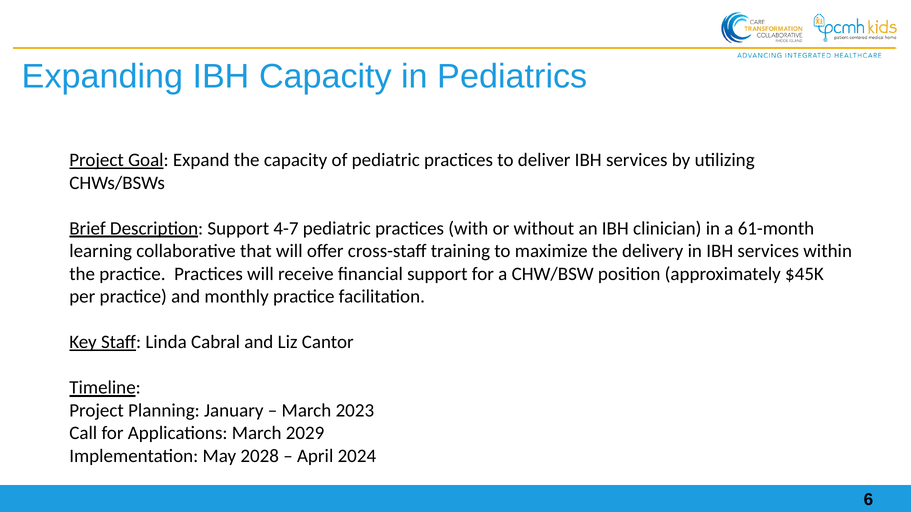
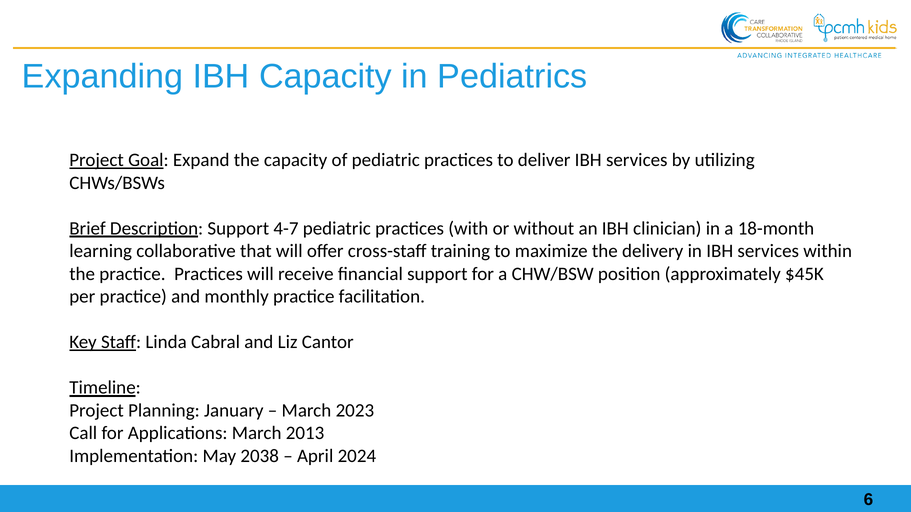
61-month: 61-month -> 18-month
2029: 2029 -> 2013
2028: 2028 -> 2038
